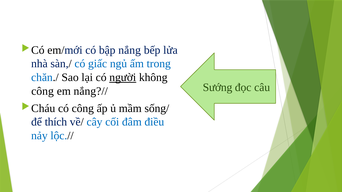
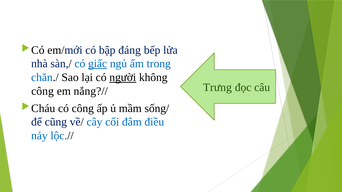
nắng: nắng -> đáng
giấc underline: none -> present
Sướng: Sướng -> Trưng
thích: thích -> cũng
